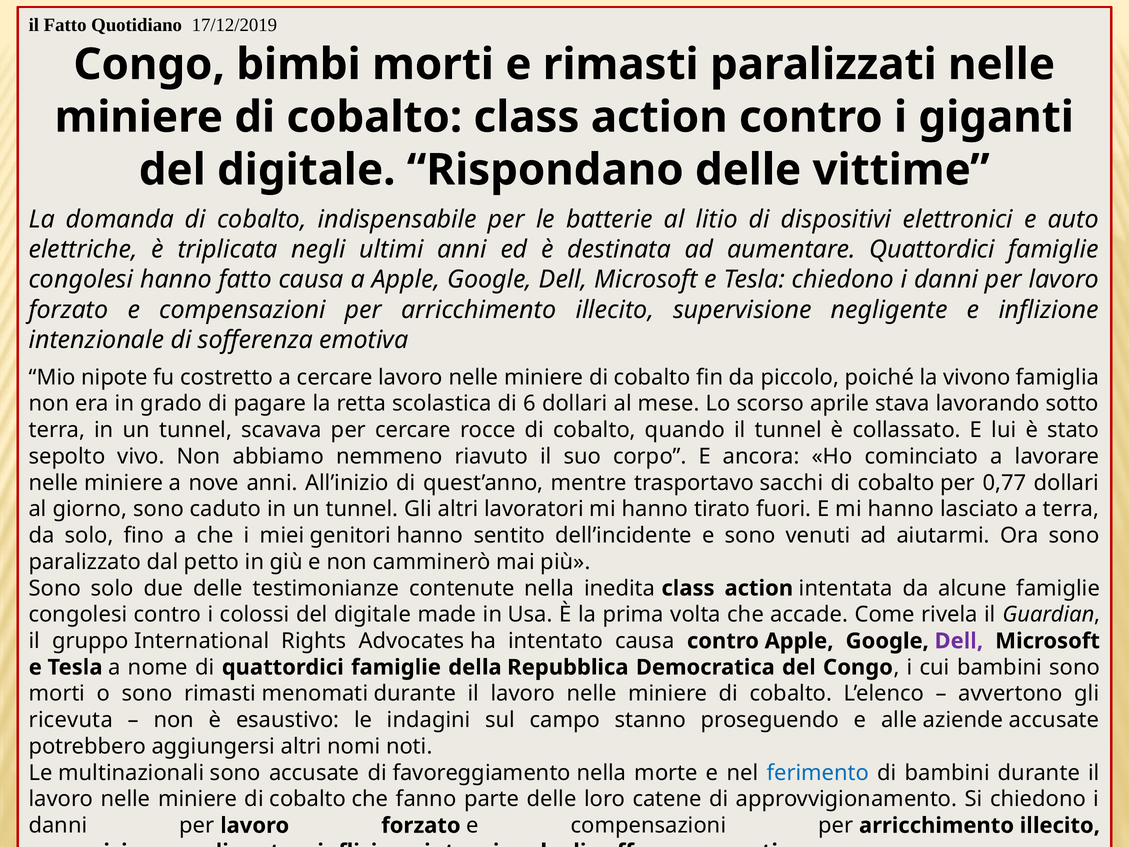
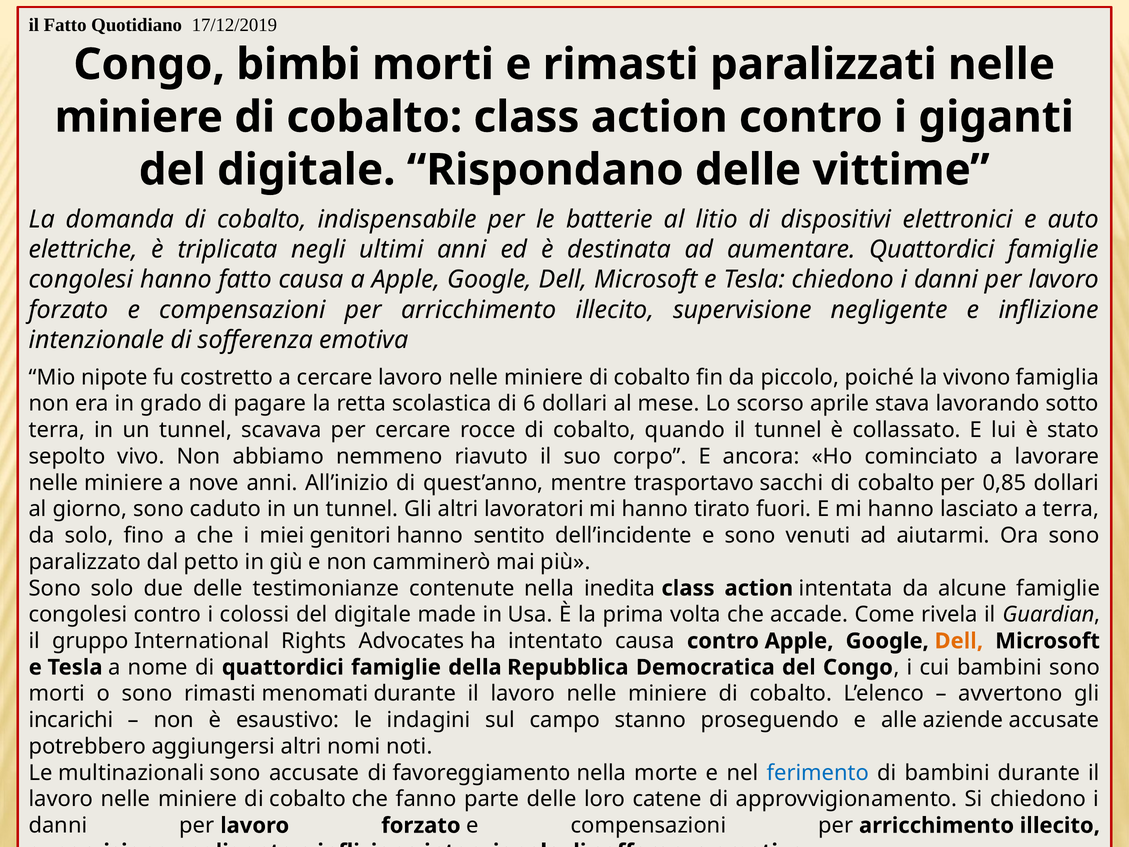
0,77: 0,77 -> 0,85
Dell at (959, 641) colour: purple -> orange
ricevuta: ricevuta -> incarichi
